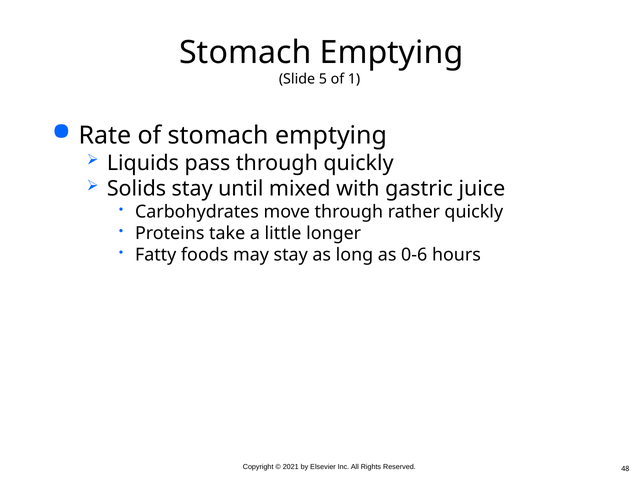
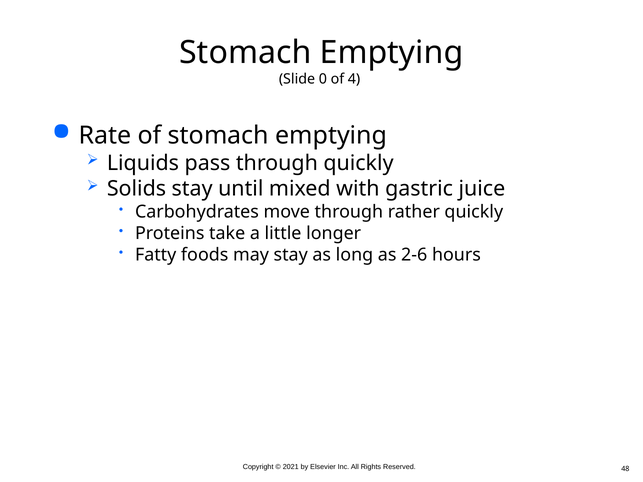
5: 5 -> 0
1: 1 -> 4
0-6: 0-6 -> 2-6
